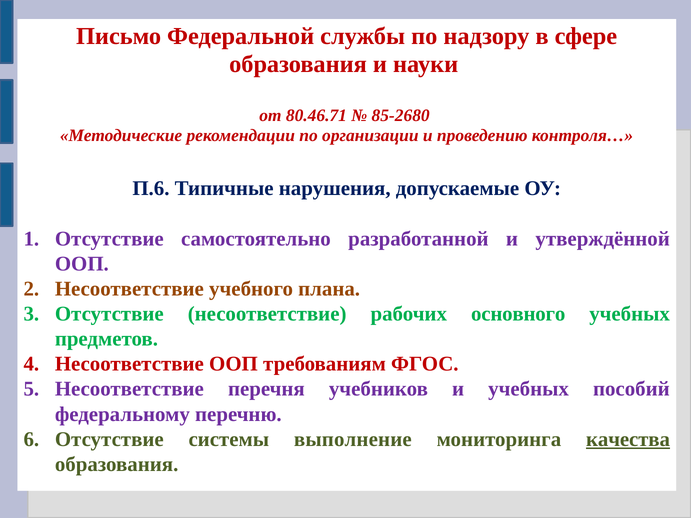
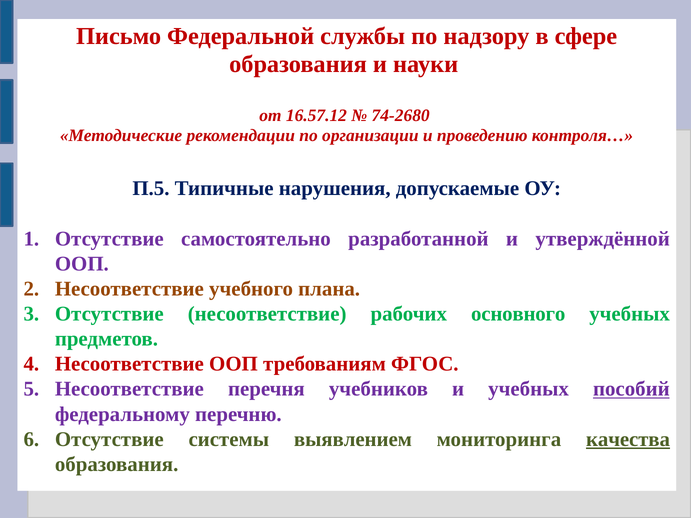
80.46.71: 80.46.71 -> 16.57.12
85-2680: 85-2680 -> 74-2680
П.6: П.6 -> П.5
пособий underline: none -> present
выполнение: выполнение -> выявлением
